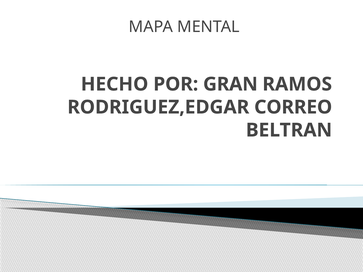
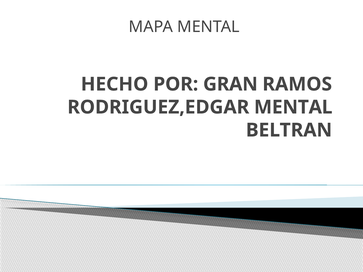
RODRIGUEZ,EDGAR CORREO: CORREO -> MENTAL
